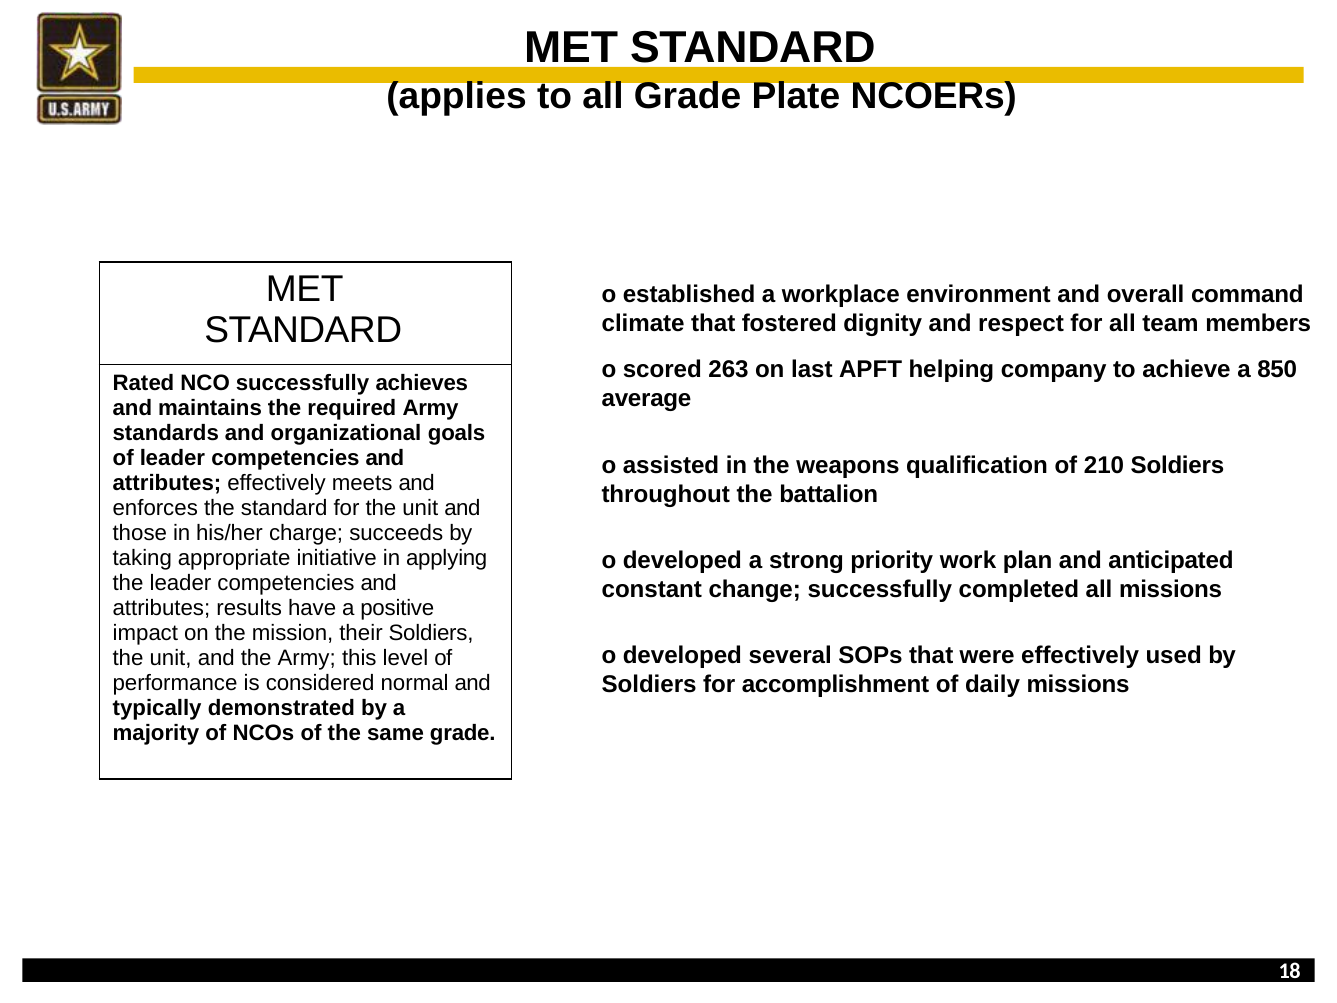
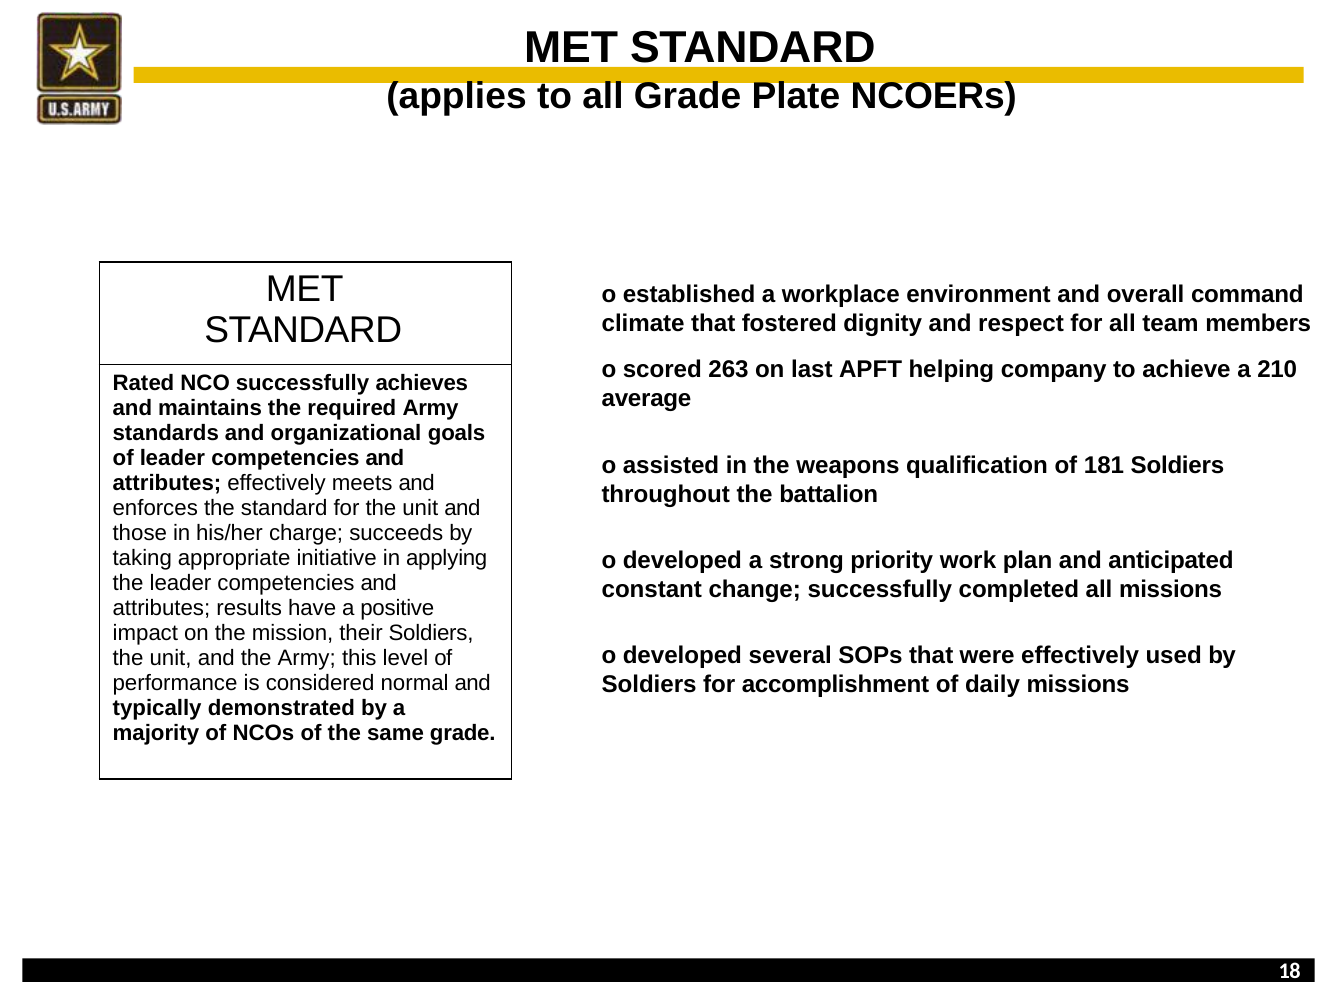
850: 850 -> 210
210: 210 -> 181
